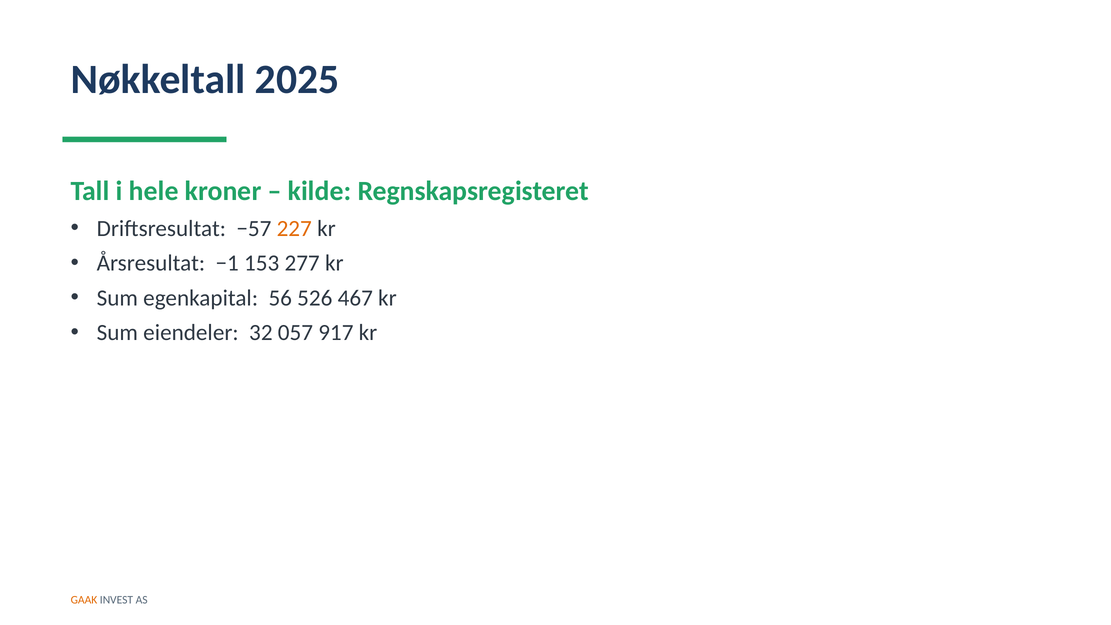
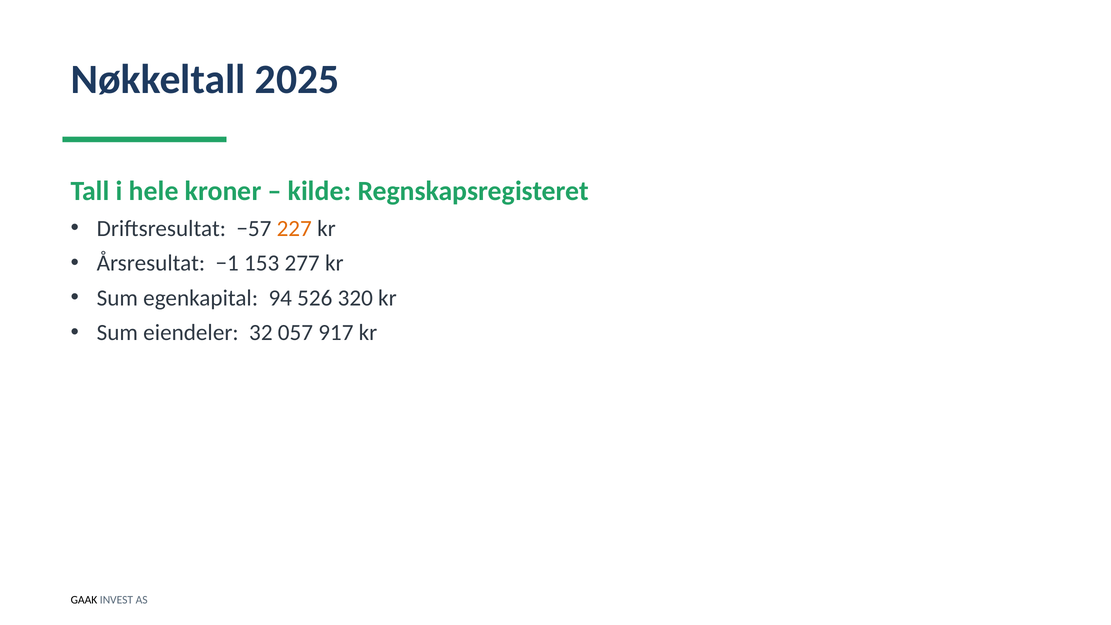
56: 56 -> 94
467: 467 -> 320
GAAK colour: orange -> black
